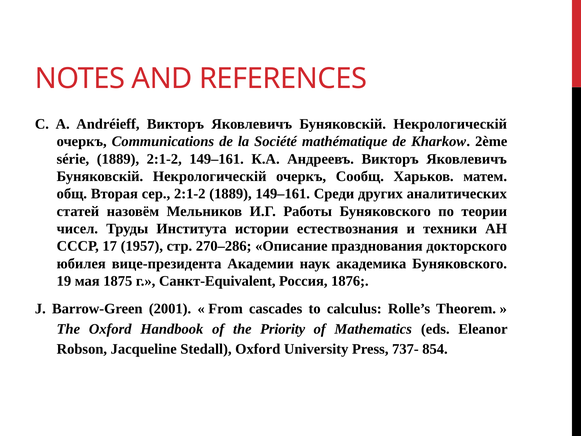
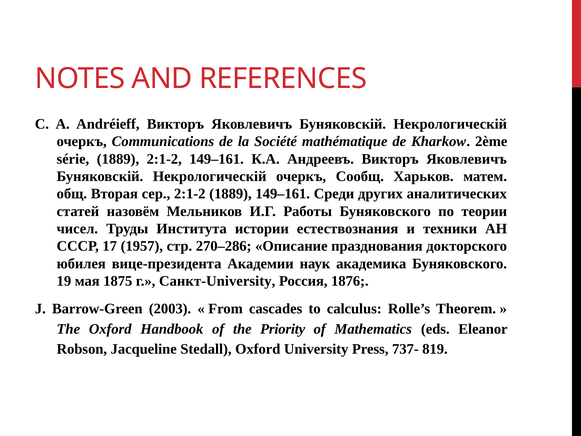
Санкт-Equivalent: Санкт-Equivalent -> Санкт-University
2001: 2001 -> 2003
854: 854 -> 819
